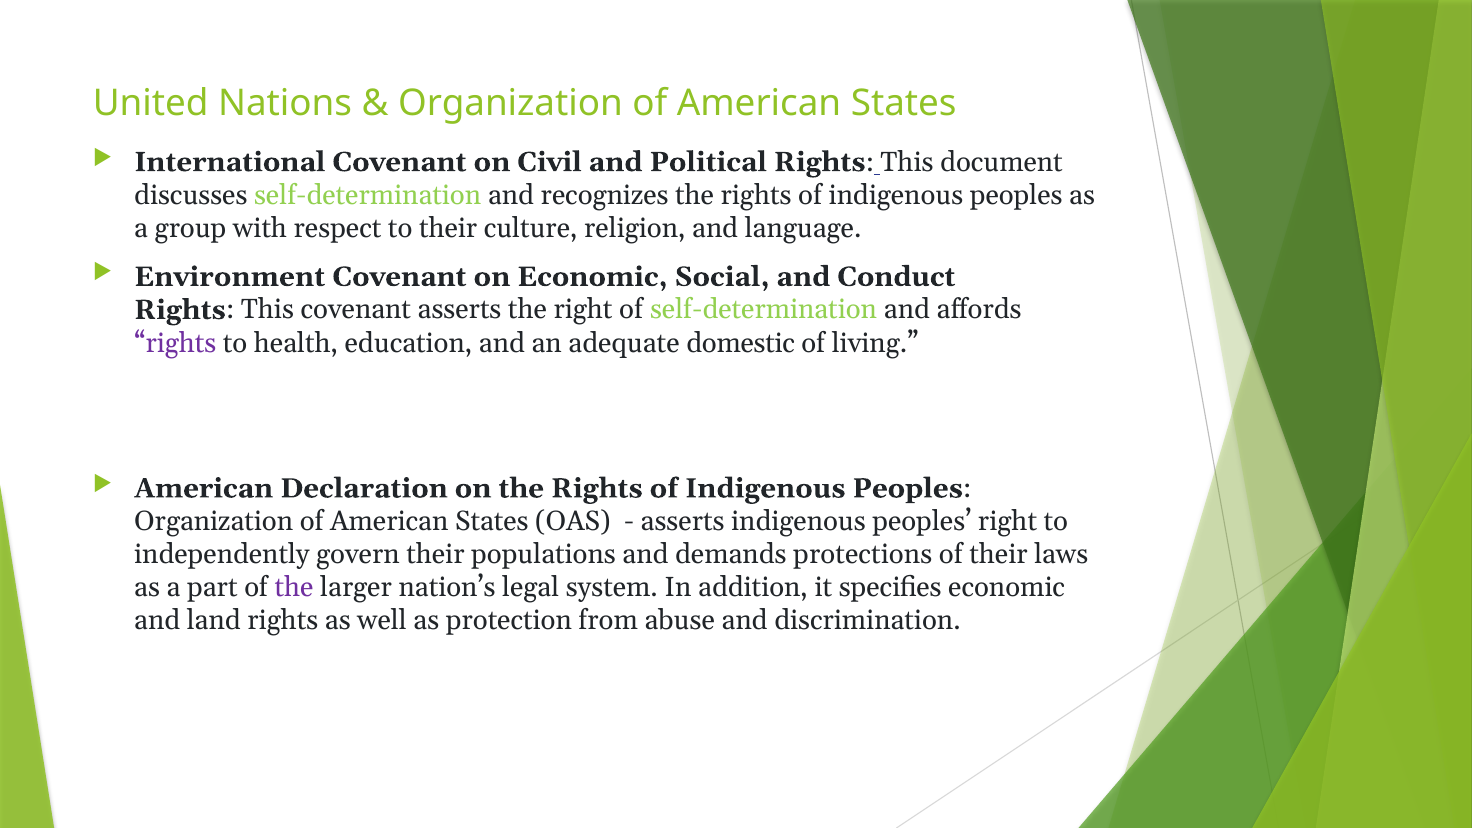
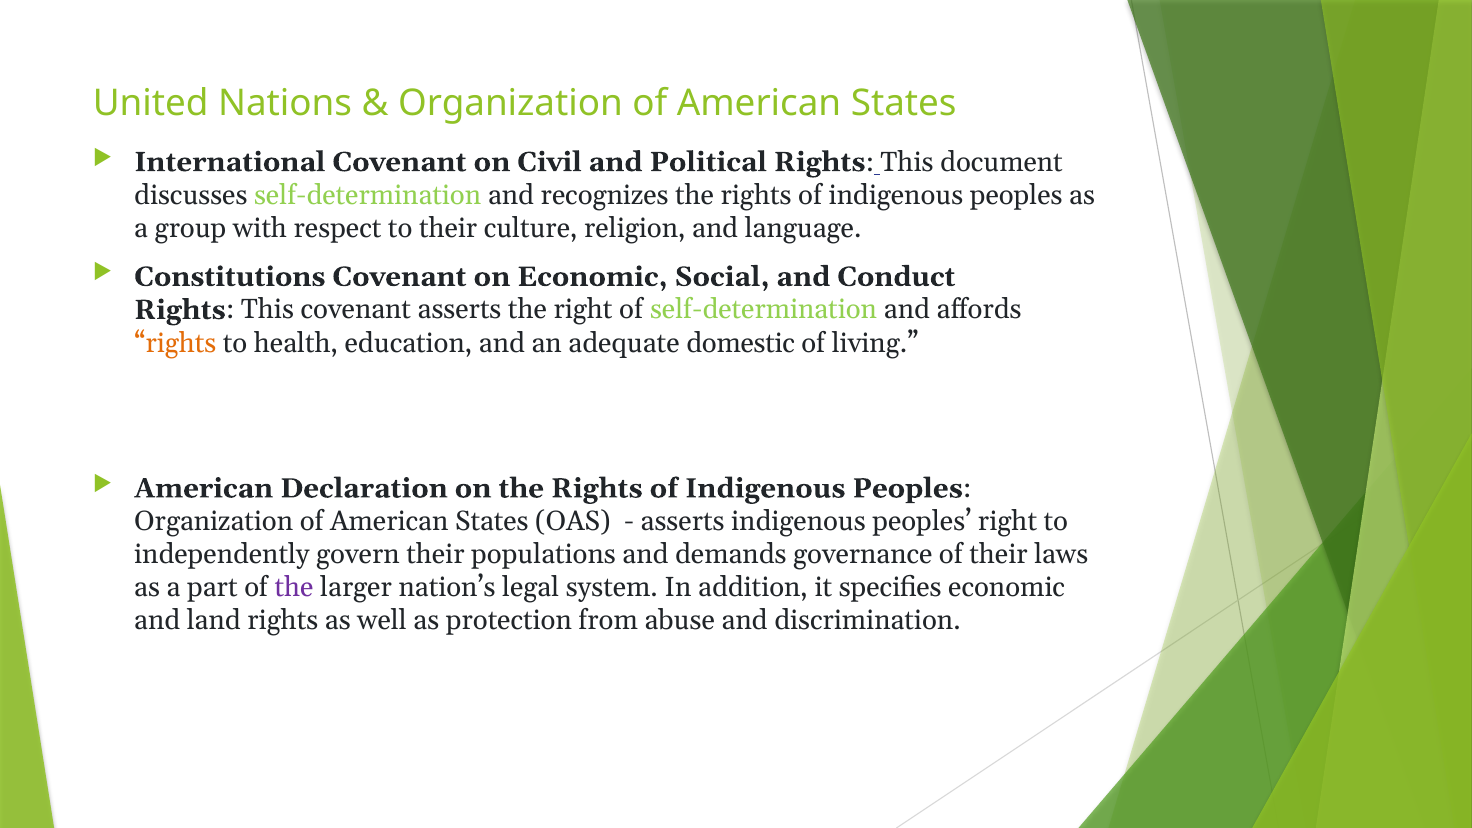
Environment: Environment -> Constitutions
rights at (175, 343) colour: purple -> orange
protections: protections -> governance
